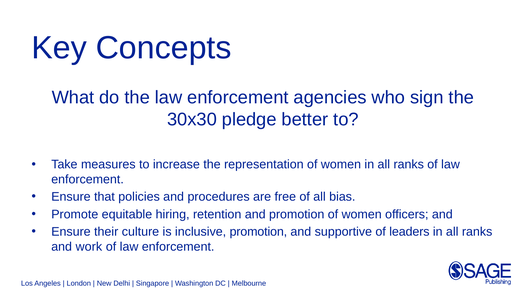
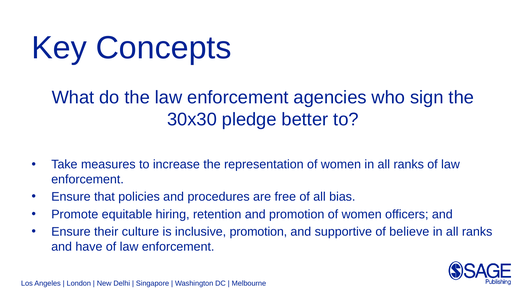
leaders: leaders -> believe
work: work -> have
